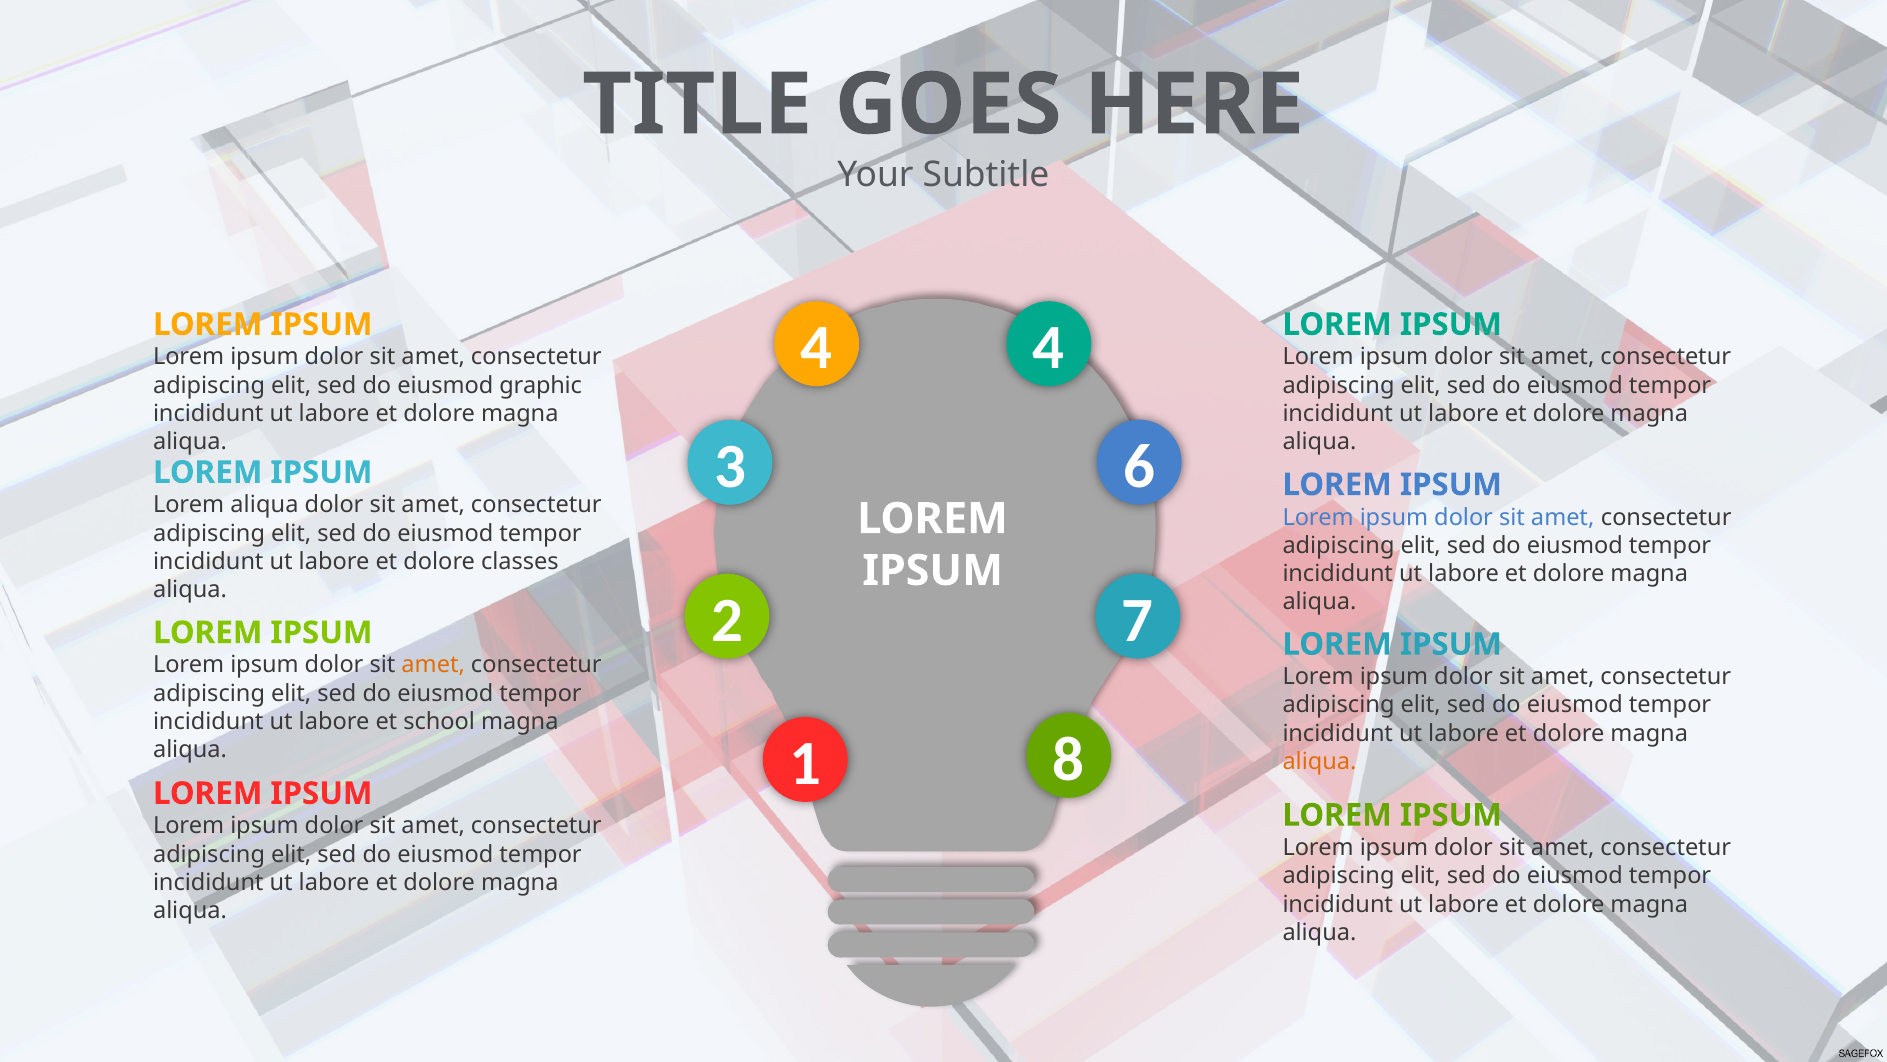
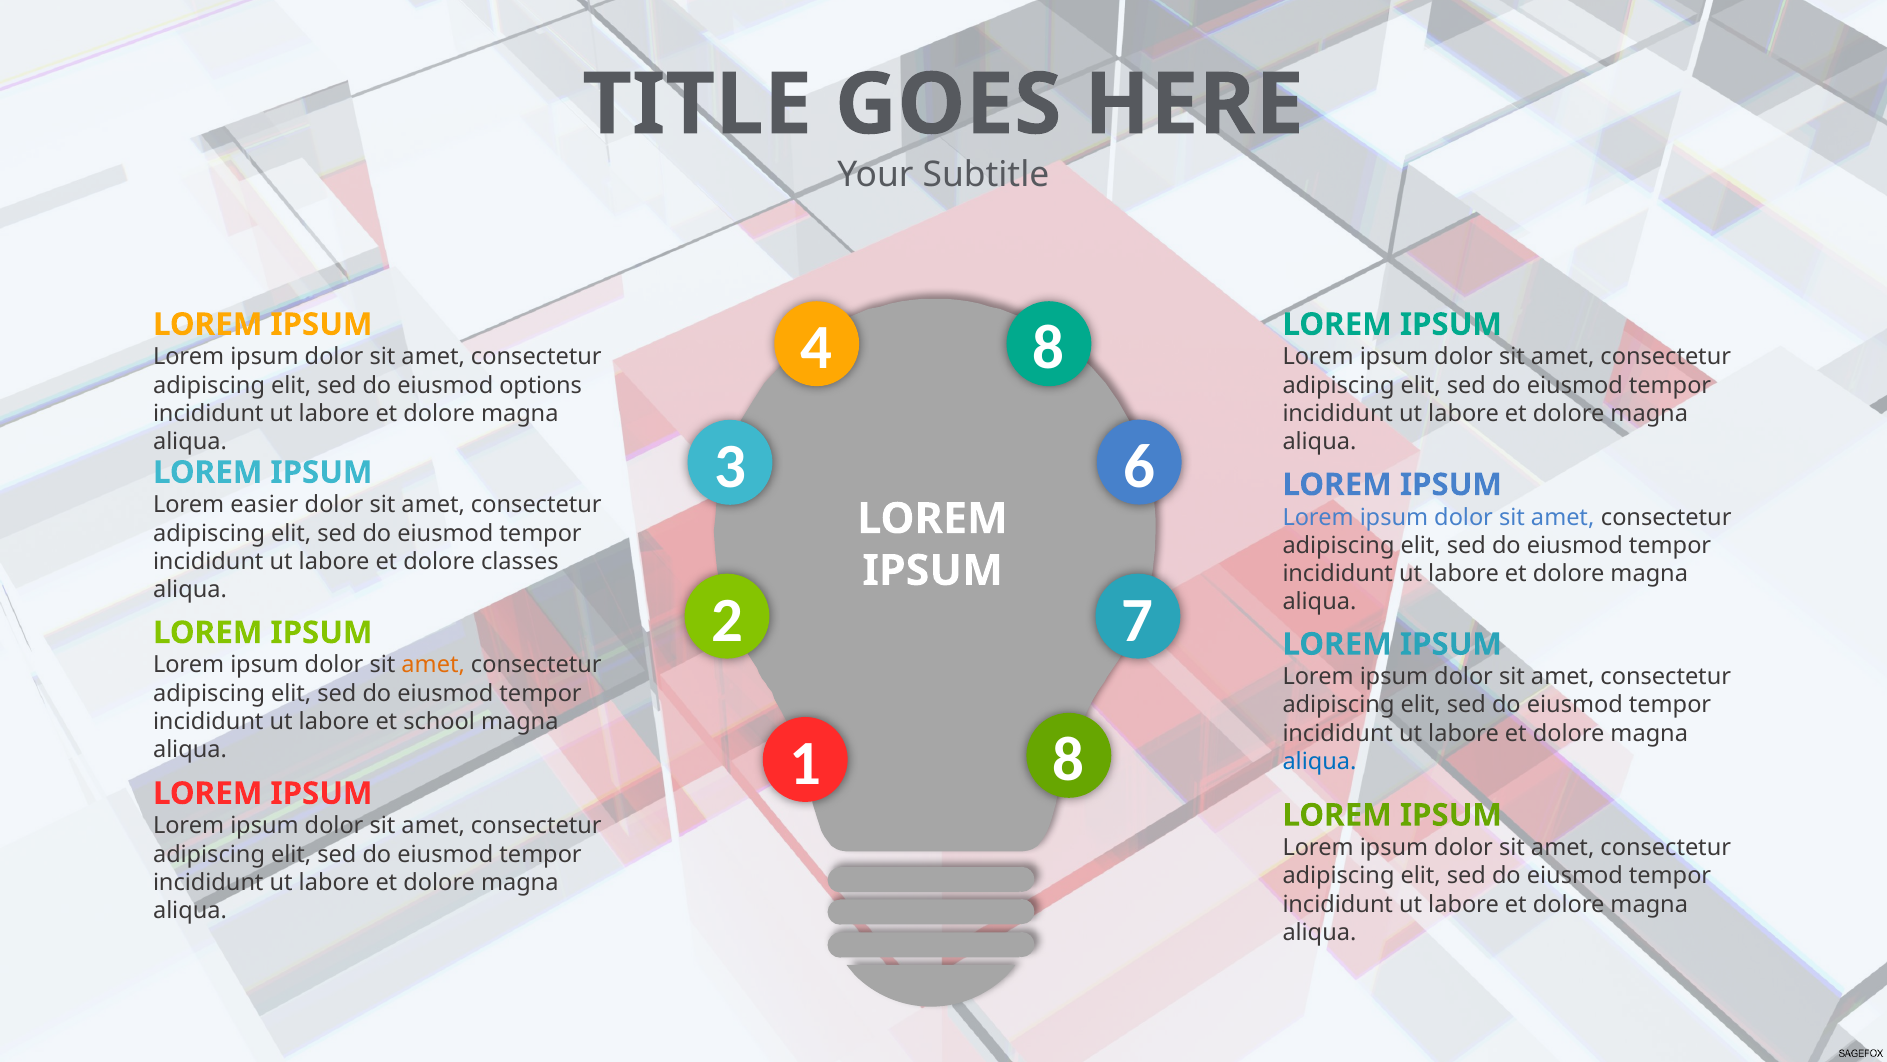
4 4: 4 -> 8
graphic: graphic -> options
Lorem aliqua: aliqua -> easier
aliqua at (1319, 761) colour: orange -> blue
